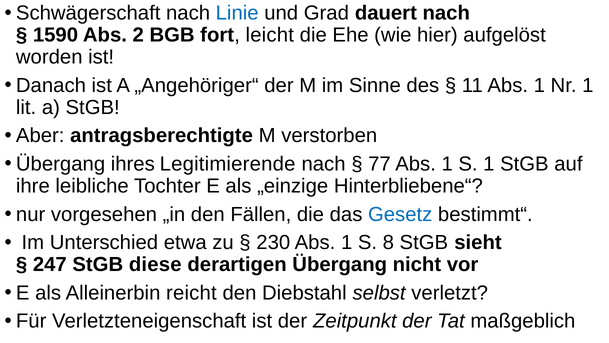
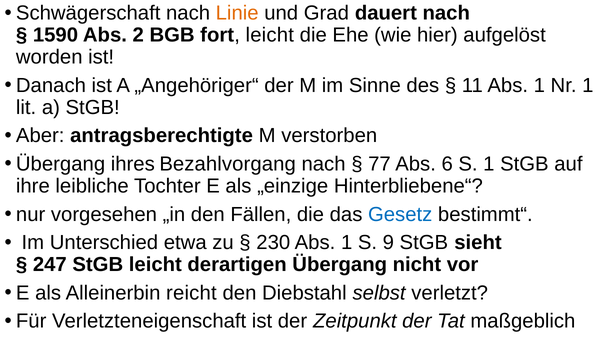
Linie colour: blue -> orange
Legitimierende: Legitimierende -> Bezahlvorgang
77 Abs 1: 1 -> 6
8: 8 -> 9
StGB diese: diese -> leicht
